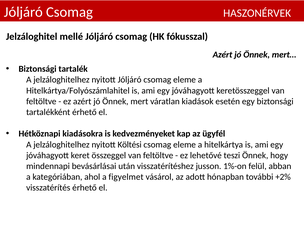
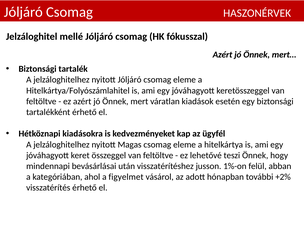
Költési: Költési -> Magas
